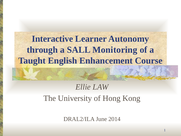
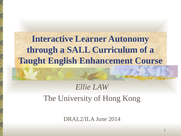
Monitoring: Monitoring -> Curriculum
